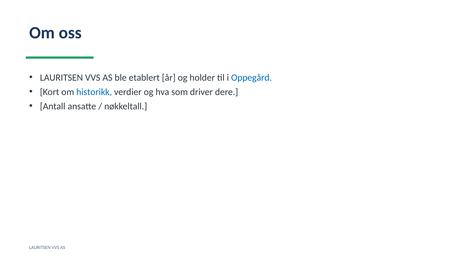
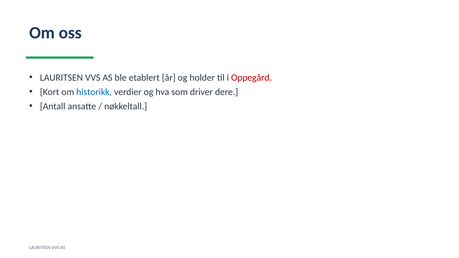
Oppegård colour: blue -> red
